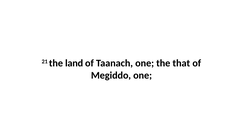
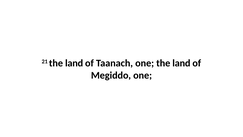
one the that: that -> land
